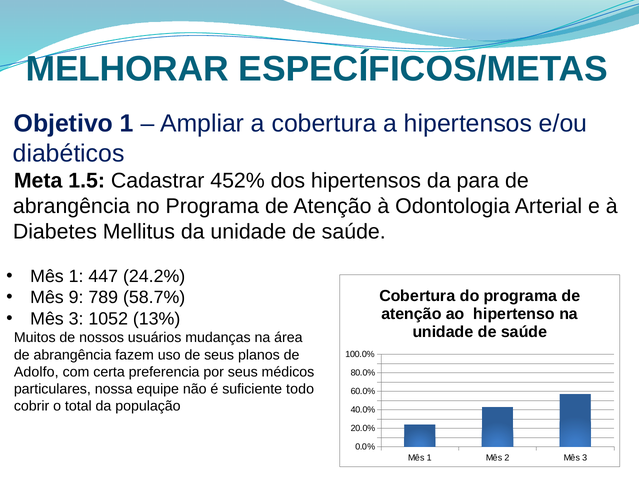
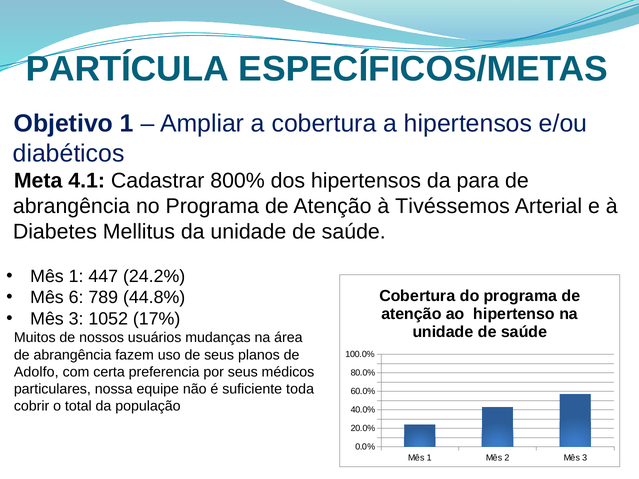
MELHORAR: MELHORAR -> PARTÍCULA
1.5: 1.5 -> 4.1
452%: 452% -> 800%
Odontologia: Odontologia -> Tivéssemos
9: 9 -> 6
58.7%: 58.7% -> 44.8%
13%: 13% -> 17%
todo: todo -> toda
